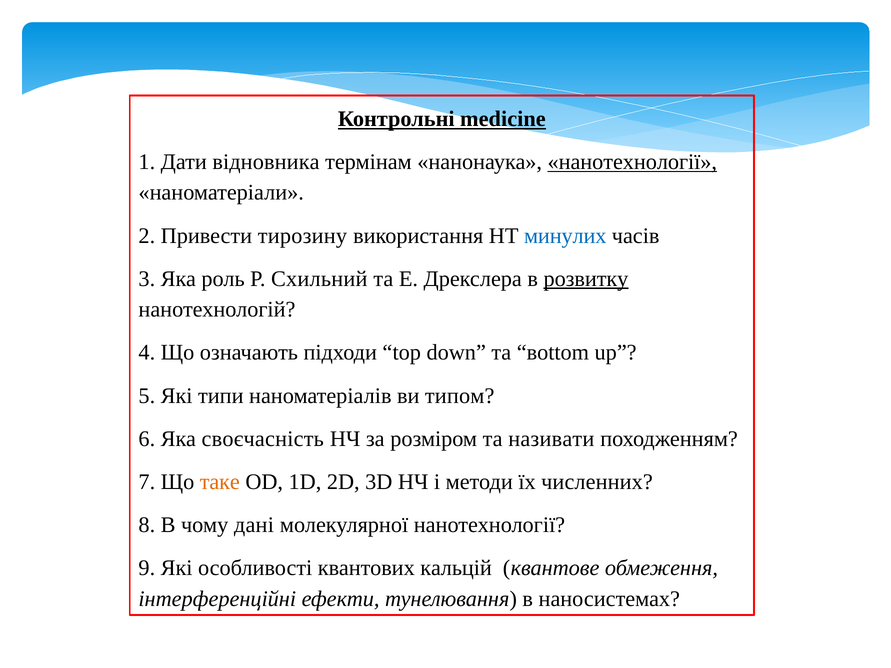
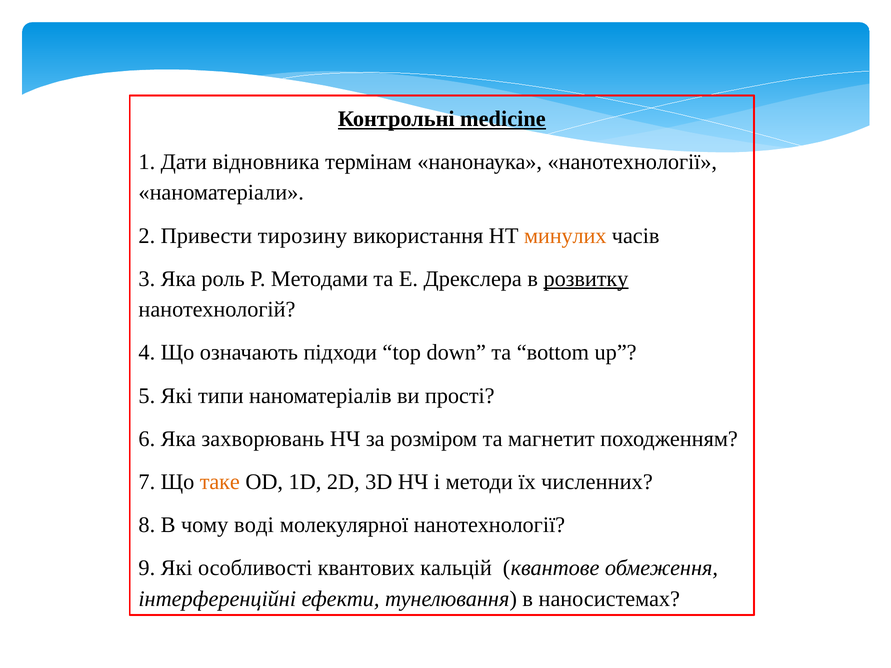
нанотехнології at (632, 162) underline: present -> none
минулих colour: blue -> orange
Схильний: Схильний -> Методами
типом: типом -> прості
своєчасність: своєчасність -> захворювань
називати: називати -> магнетит
дані: дані -> воді
